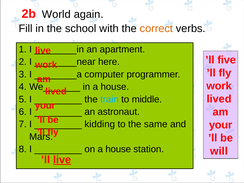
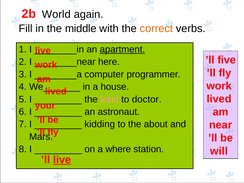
school: school -> middle
apartment underline: none -> present
train colour: light blue -> pink
middle: middle -> doctor
same: same -> about
your at (221, 125): your -> near
on a house: house -> where
